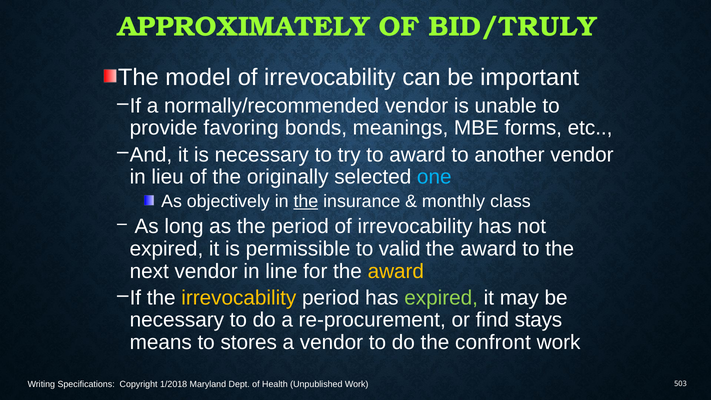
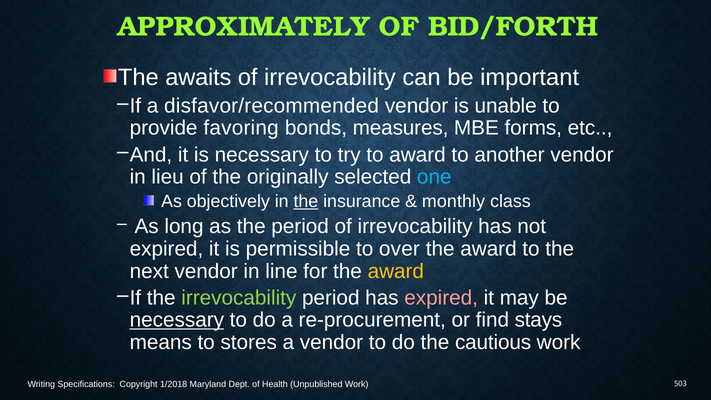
BID/TRULY: BID/TRULY -> BID/FORTH
model: model -> awaits
normally/recommended: normally/recommended -> disfavor/recommended
meanings: meanings -> measures
valid: valid -> over
irrevocability at (239, 298) colour: yellow -> light green
expired at (441, 298) colour: light green -> pink
necessary at (177, 320) underline: none -> present
confront: confront -> cautious
